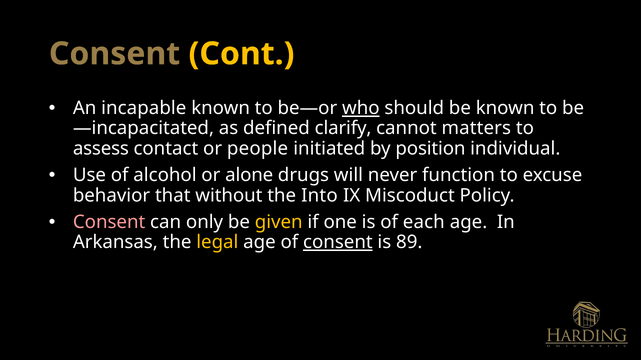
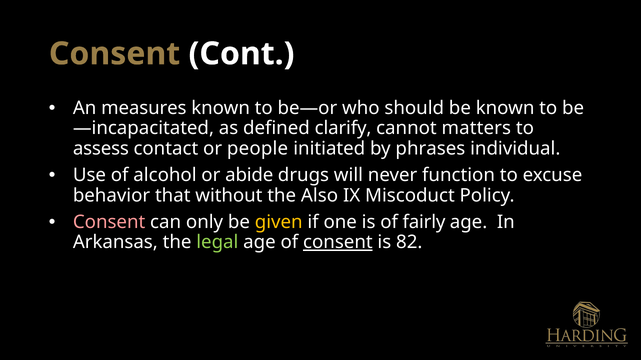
Cont colour: yellow -> white
incapable: incapable -> measures
who underline: present -> none
position: position -> phrases
alone: alone -> abide
Into: Into -> Also
each: each -> fairly
legal colour: yellow -> light green
89: 89 -> 82
